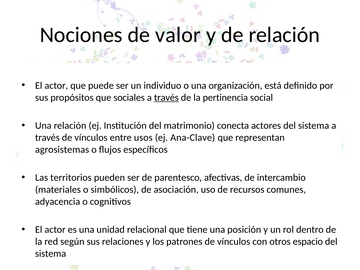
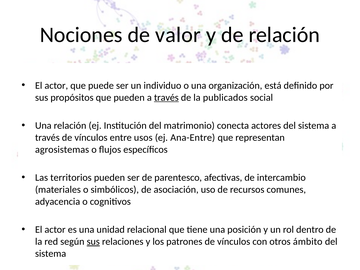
que sociales: sociales -> pueden
pertinencia: pertinencia -> publicados
Ana-Clave: Ana-Clave -> Ana-Entre
sus at (93, 242) underline: none -> present
espacio: espacio -> ámbito
